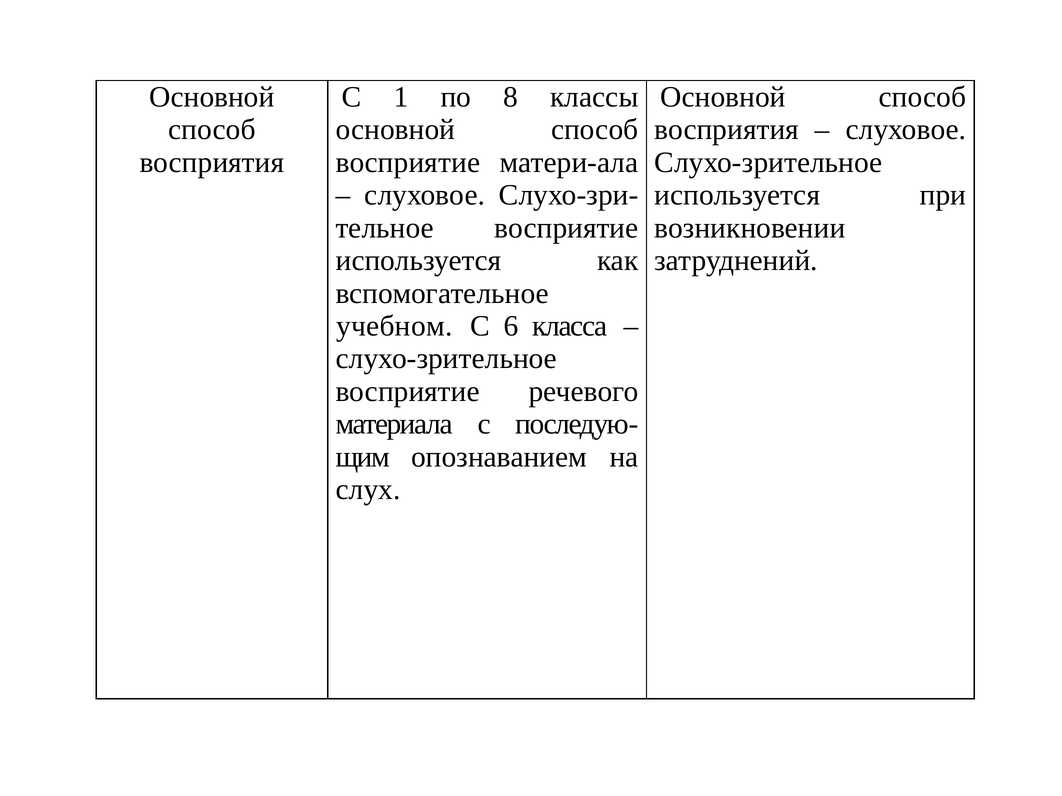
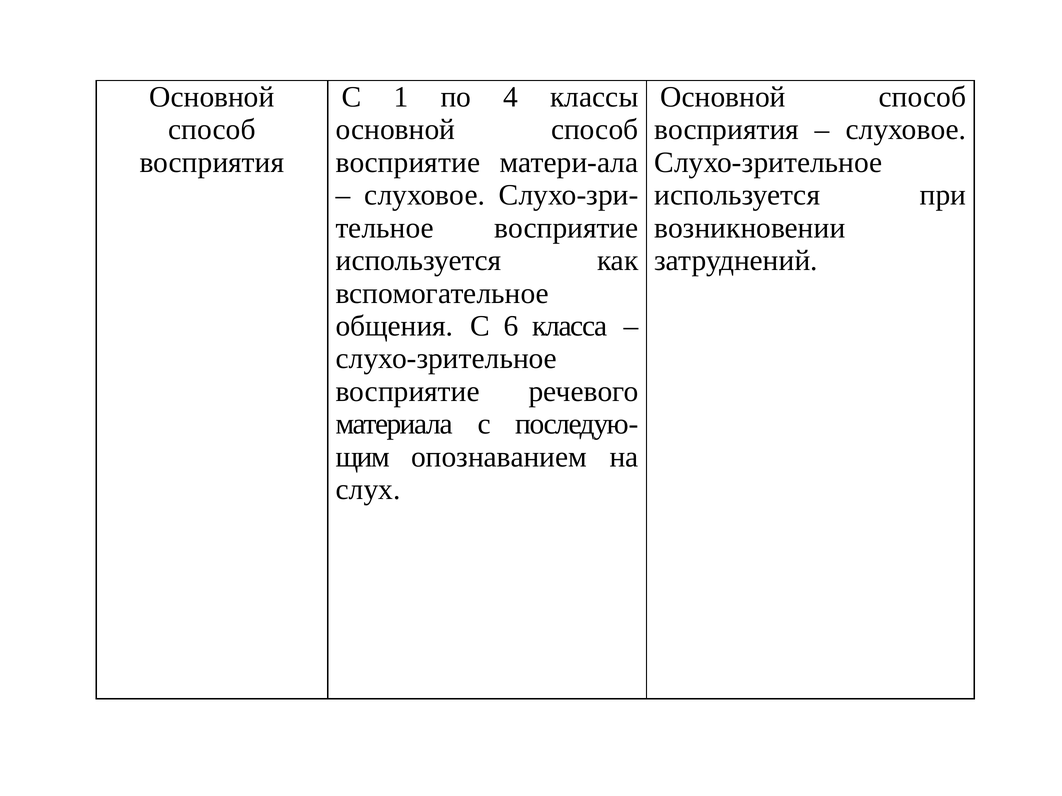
8: 8 -> 4
учебном: учебном -> общения
